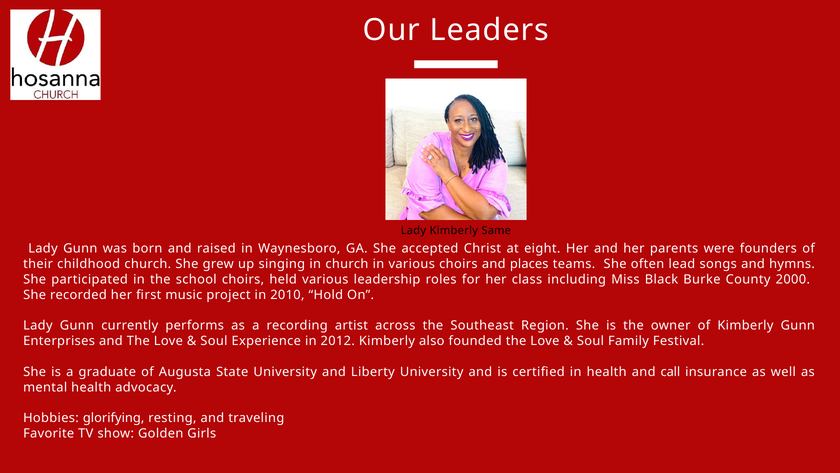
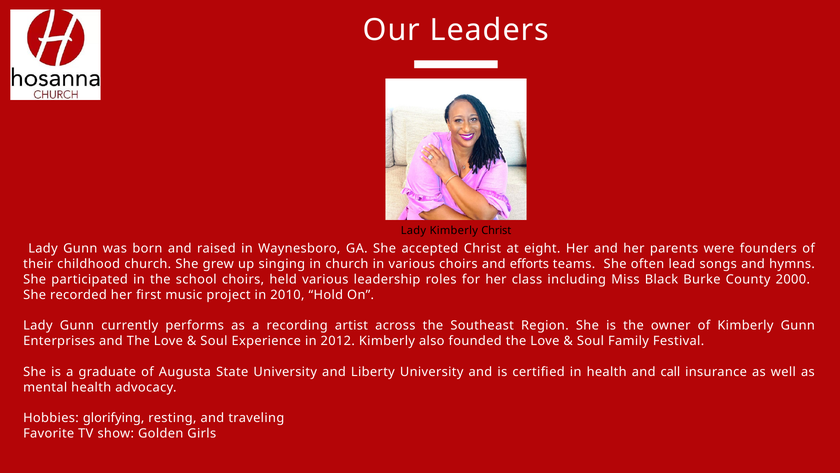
Kimberly Same: Same -> Christ
places: places -> efforts
